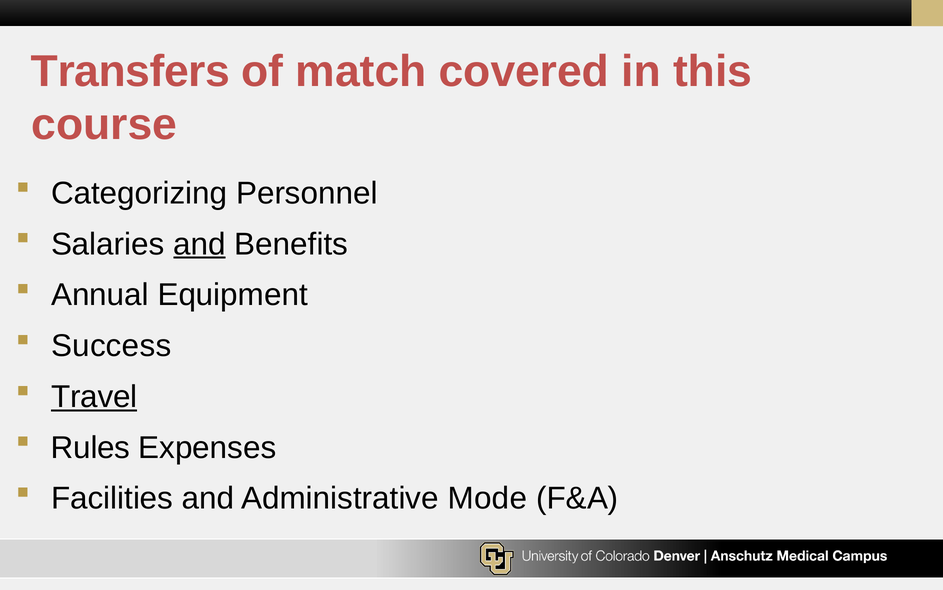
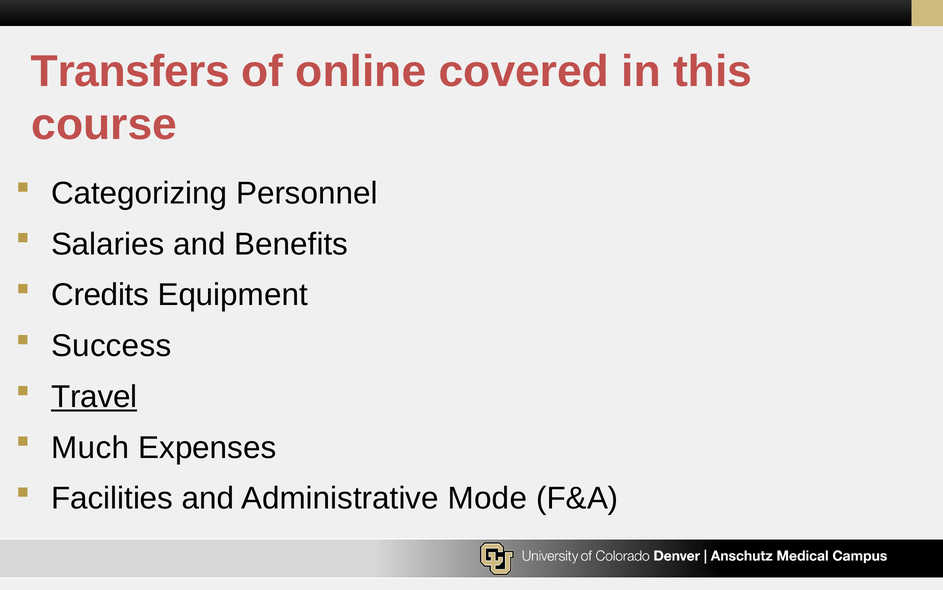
match: match -> online
and at (200, 244) underline: present -> none
Annual: Annual -> Credits
Rules: Rules -> Much
